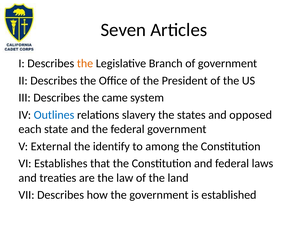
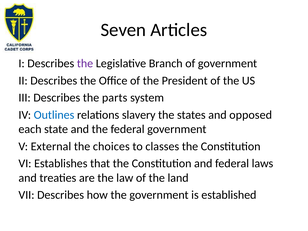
the at (85, 63) colour: orange -> purple
came: came -> parts
identify: identify -> choices
among: among -> classes
